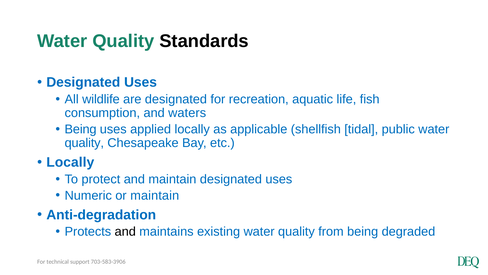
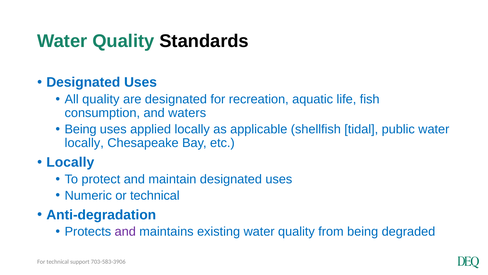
All wildlife: wildlife -> quality
quality at (84, 143): quality -> locally
or maintain: maintain -> technical
and at (125, 231) colour: black -> purple
